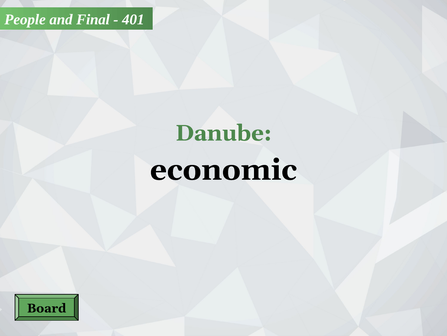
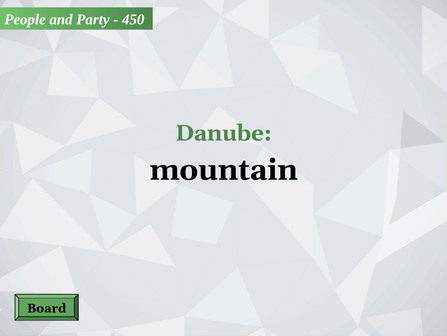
Final: Final -> Party
401: 401 -> 450
economic: economic -> mountain
